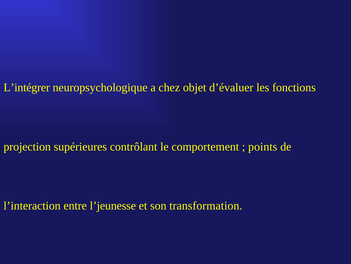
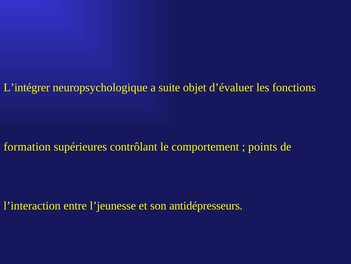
chez: chez -> suite
projection: projection -> formation
transformation: transformation -> antidépresseurs
